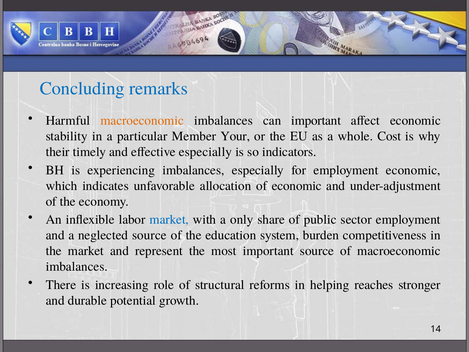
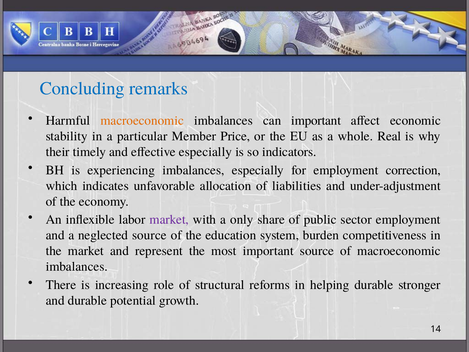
Your: Your -> Price
Cost: Cost -> Real
employment economic: economic -> correction
of economic: economic -> liabilities
market at (169, 220) colour: blue -> purple
helping reaches: reaches -> durable
